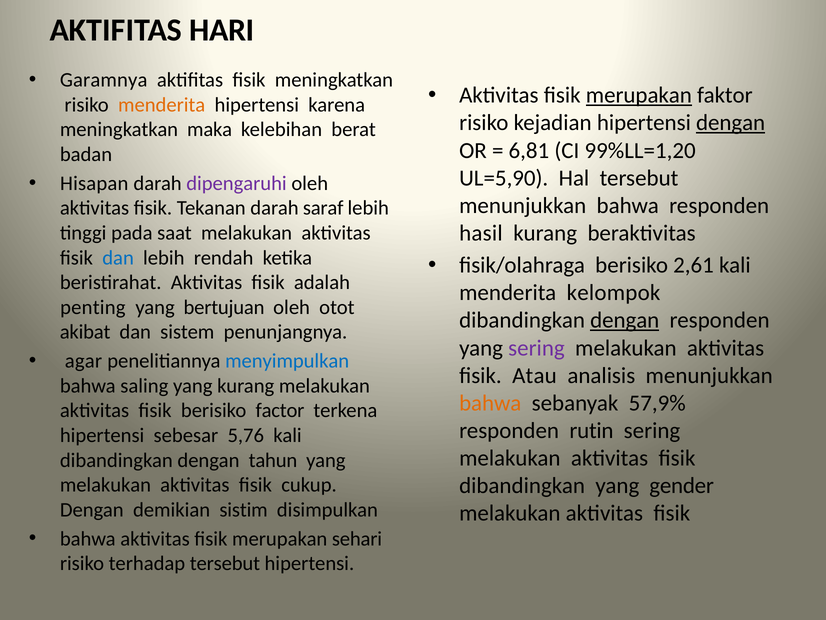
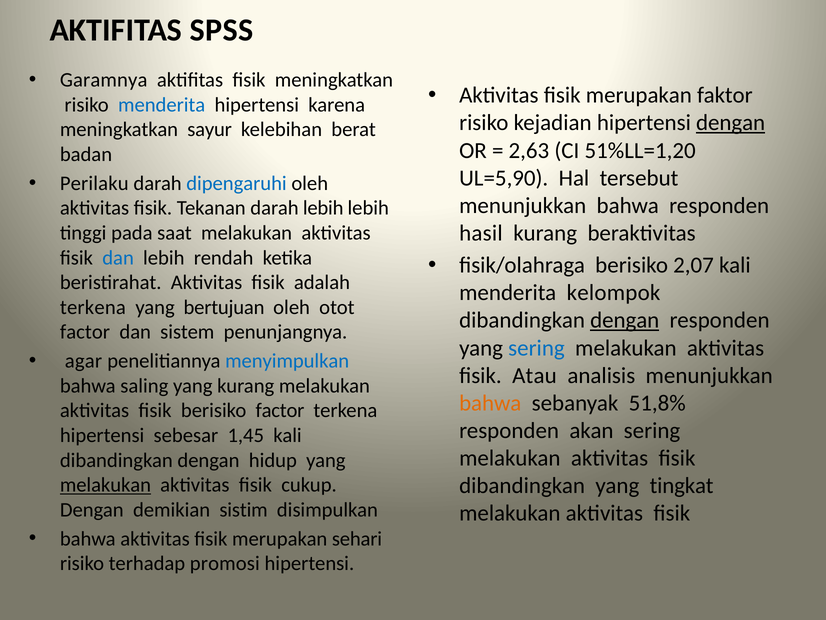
HARI: HARI -> SPSS
merupakan at (639, 95) underline: present -> none
menderita at (162, 105) colour: orange -> blue
maka: maka -> sayur
6,81: 6,81 -> 2,63
99%LL=1,20: 99%LL=1,20 -> 51%LL=1,20
Hisapan: Hisapan -> Perilaku
dipengaruhi colour: purple -> blue
darah saraf: saraf -> lebih
2,61: 2,61 -> 2,07
penting at (93, 307): penting -> terkena
akibat at (85, 332): akibat -> factor
sering at (536, 348) colour: purple -> blue
57,9%: 57,9% -> 51,8%
rutin: rutin -> akan
5,76: 5,76 -> 1,45
tahun: tahun -> hidup
gender: gender -> tingkat
melakukan at (105, 485) underline: none -> present
terhadap tersebut: tersebut -> promosi
